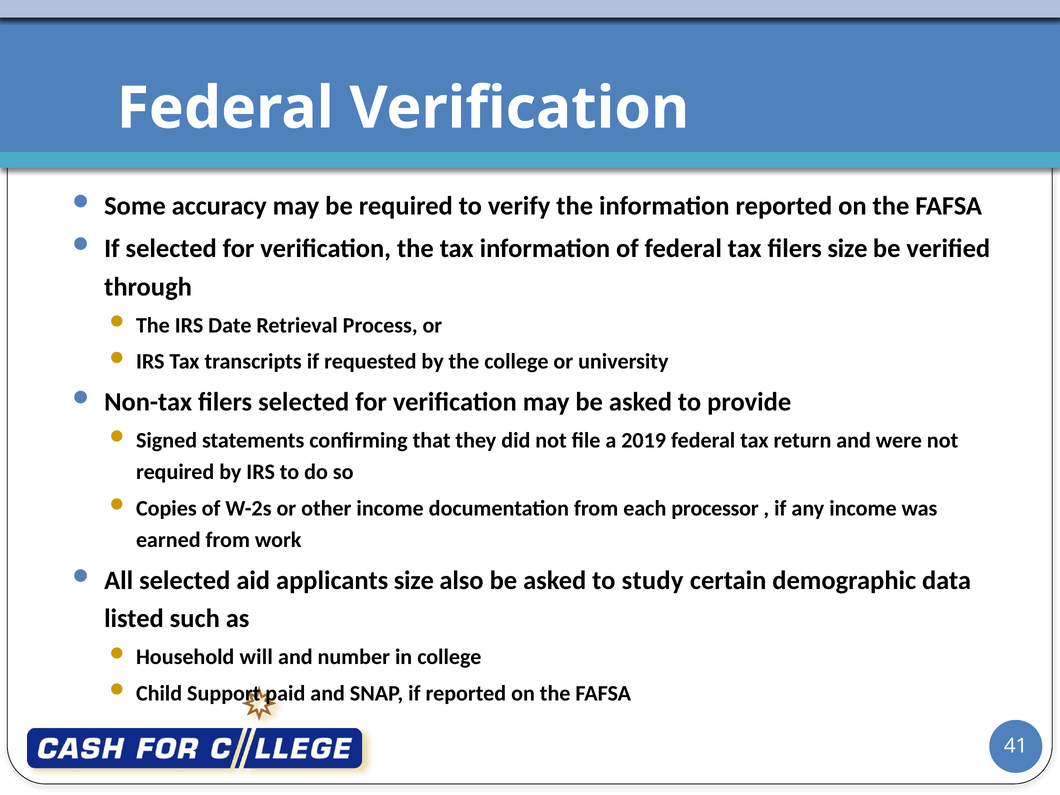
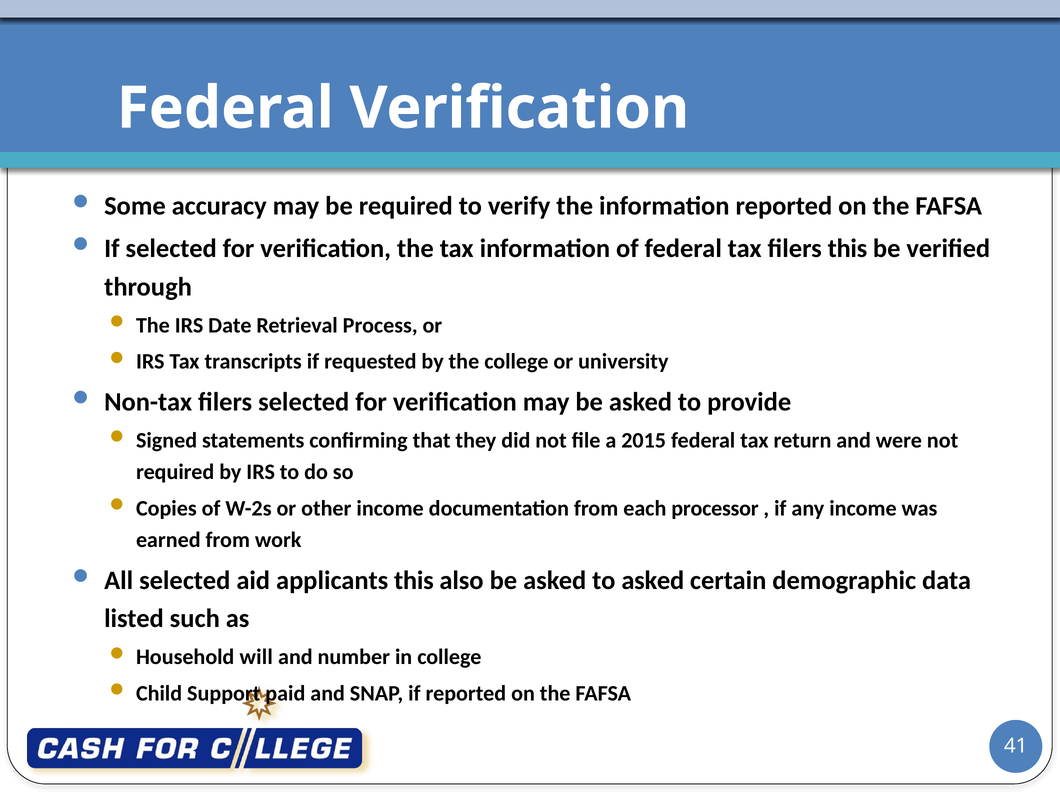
filers size: size -> this
2019: 2019 -> 2015
applicants size: size -> this
to study: study -> asked
